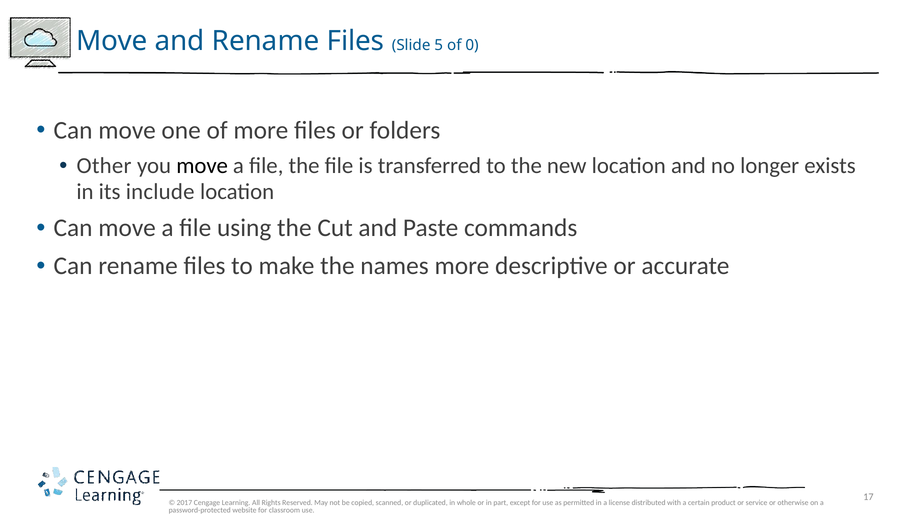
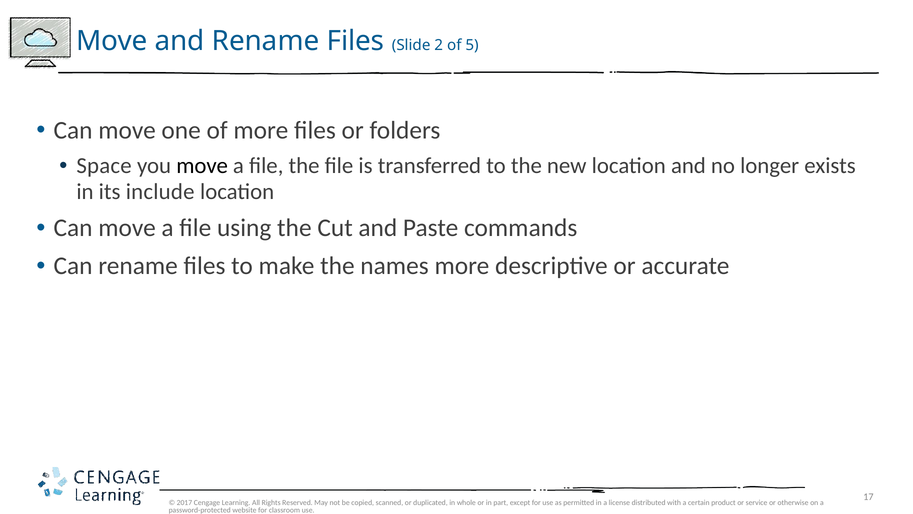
5: 5 -> 2
0: 0 -> 5
Other: Other -> Space
